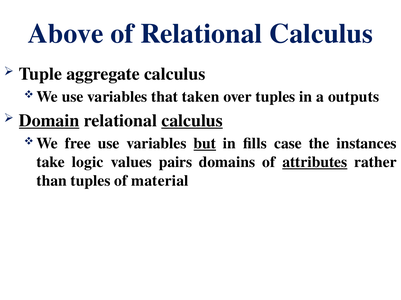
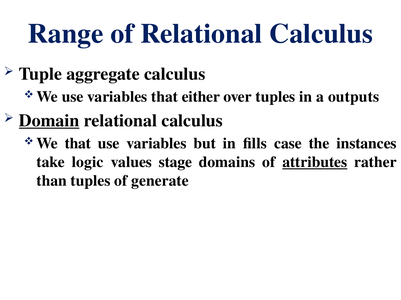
Above: Above -> Range
taken: taken -> either
calculus at (192, 121) underline: present -> none
free at (78, 144): free -> that
but underline: present -> none
pairs: pairs -> stage
material: material -> generate
